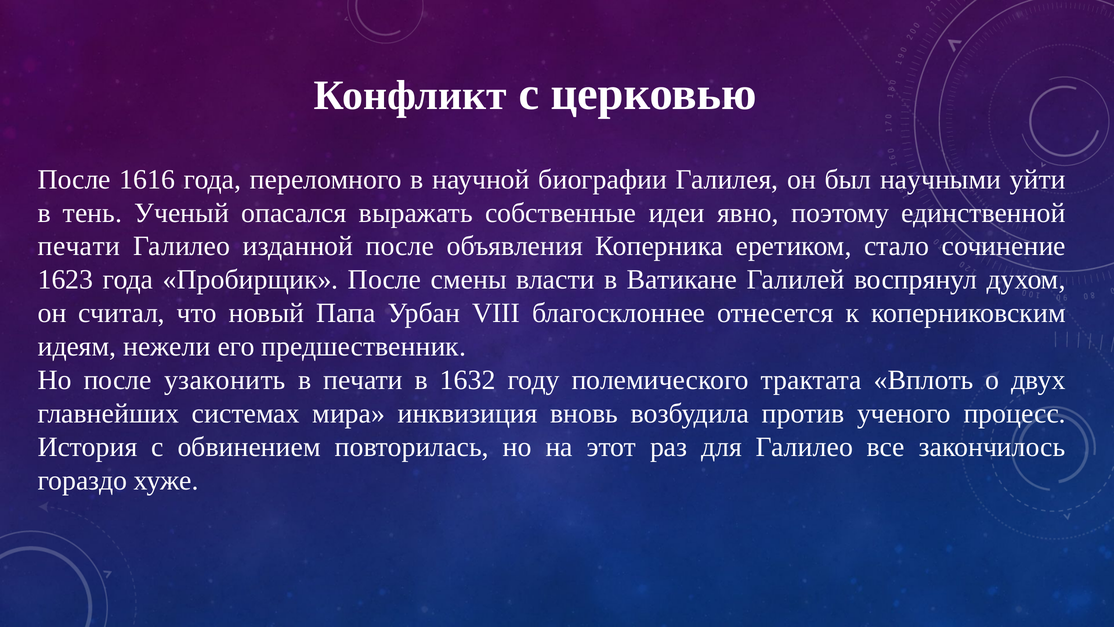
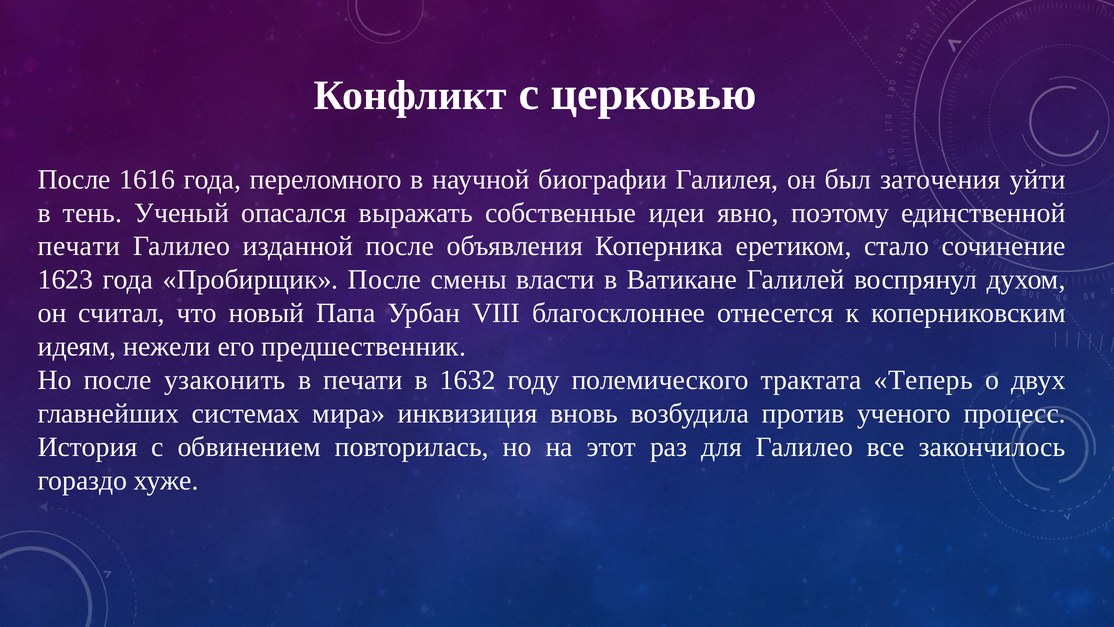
научными: научными -> заточения
Вплоть: Вплоть -> Теперь
